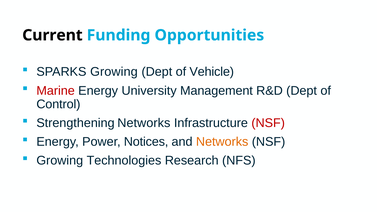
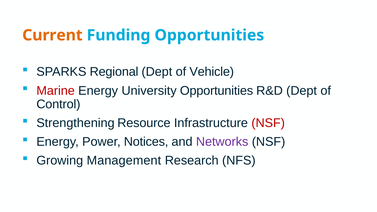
Current colour: black -> orange
SPARKS Growing: Growing -> Regional
University Management: Management -> Opportunities
Strengthening Networks: Networks -> Resource
Networks at (222, 142) colour: orange -> purple
Technologies: Technologies -> Management
